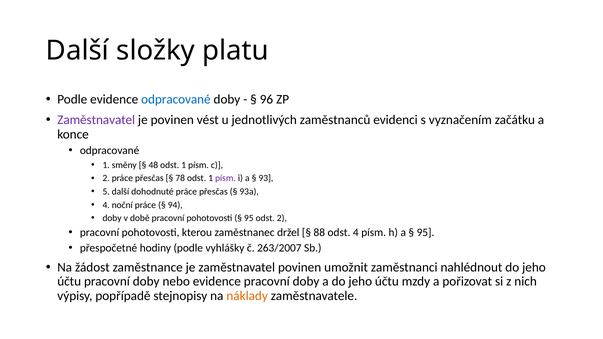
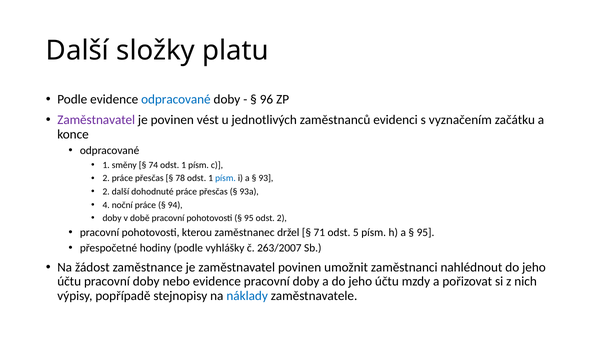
48: 48 -> 74
písm at (225, 178) colour: purple -> blue
5 at (106, 192): 5 -> 2
88: 88 -> 71
odst 4: 4 -> 5
náklady colour: orange -> blue
